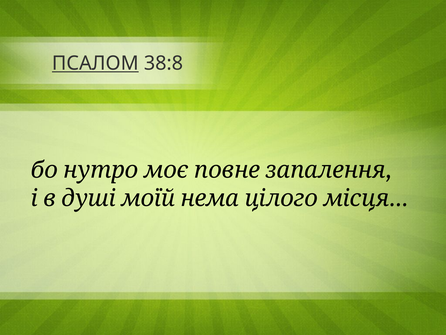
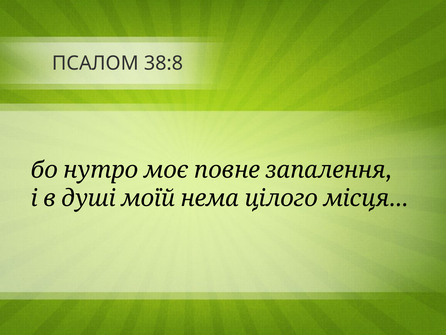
ПСАЛОМ underline: present -> none
